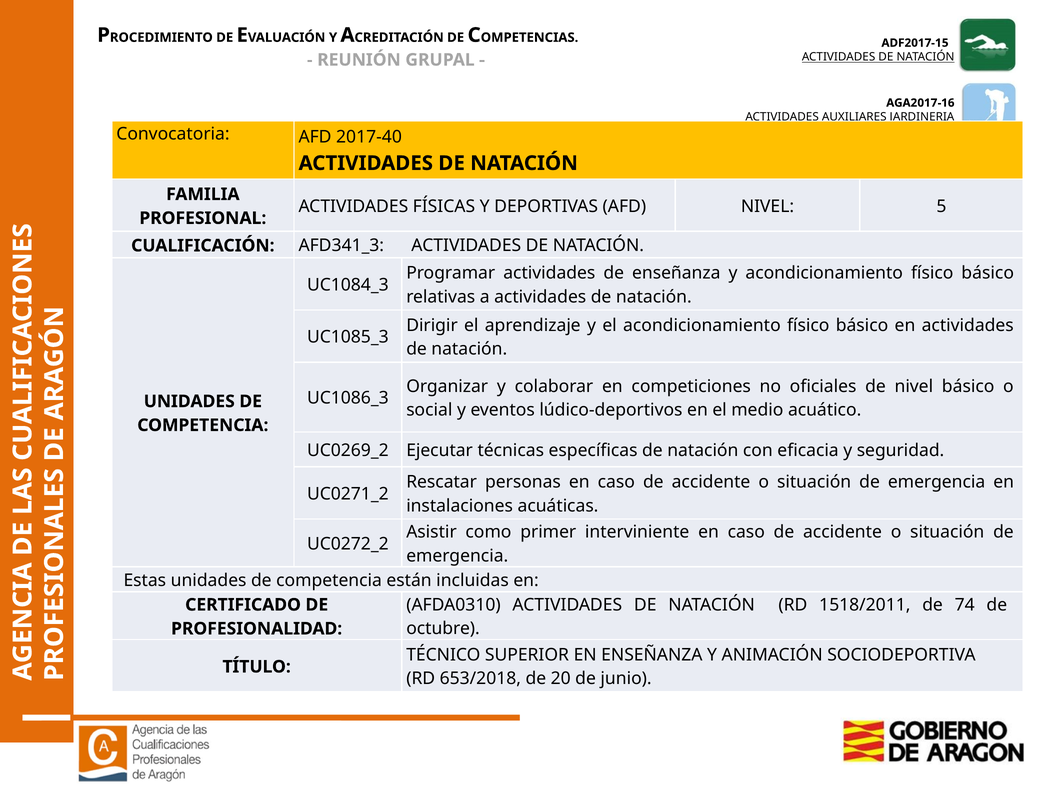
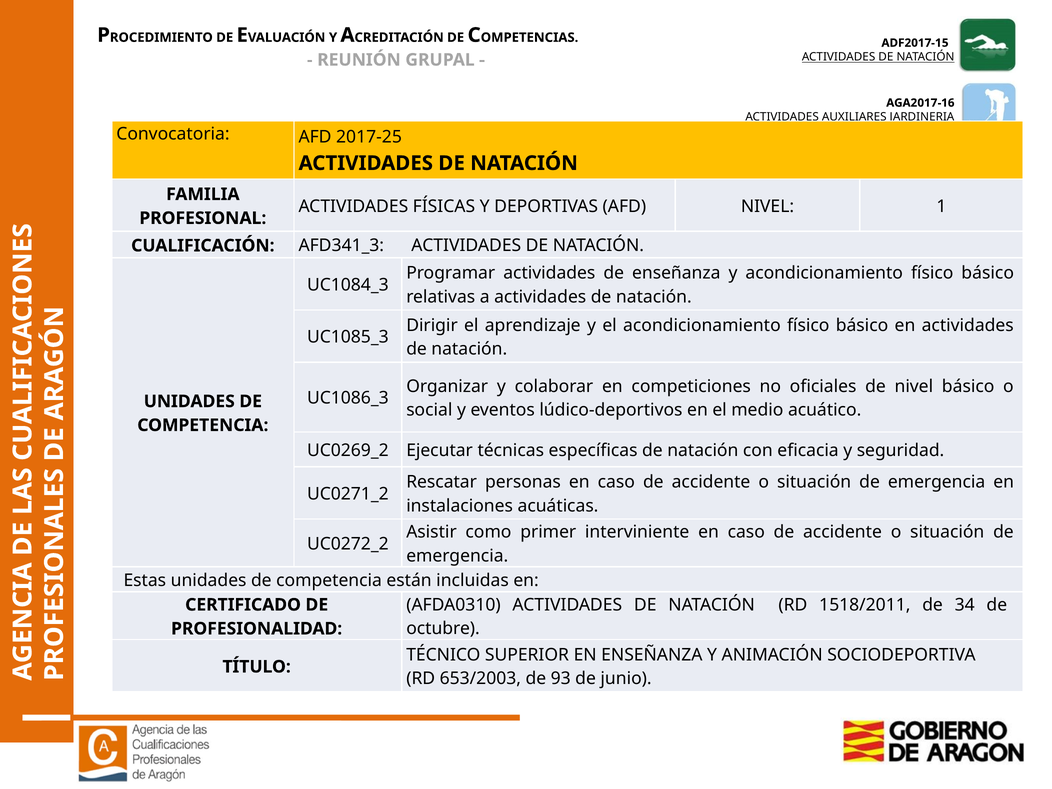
2017-40: 2017-40 -> 2017-25
5: 5 -> 1
74: 74 -> 34
653/2018: 653/2018 -> 653/2003
20: 20 -> 93
